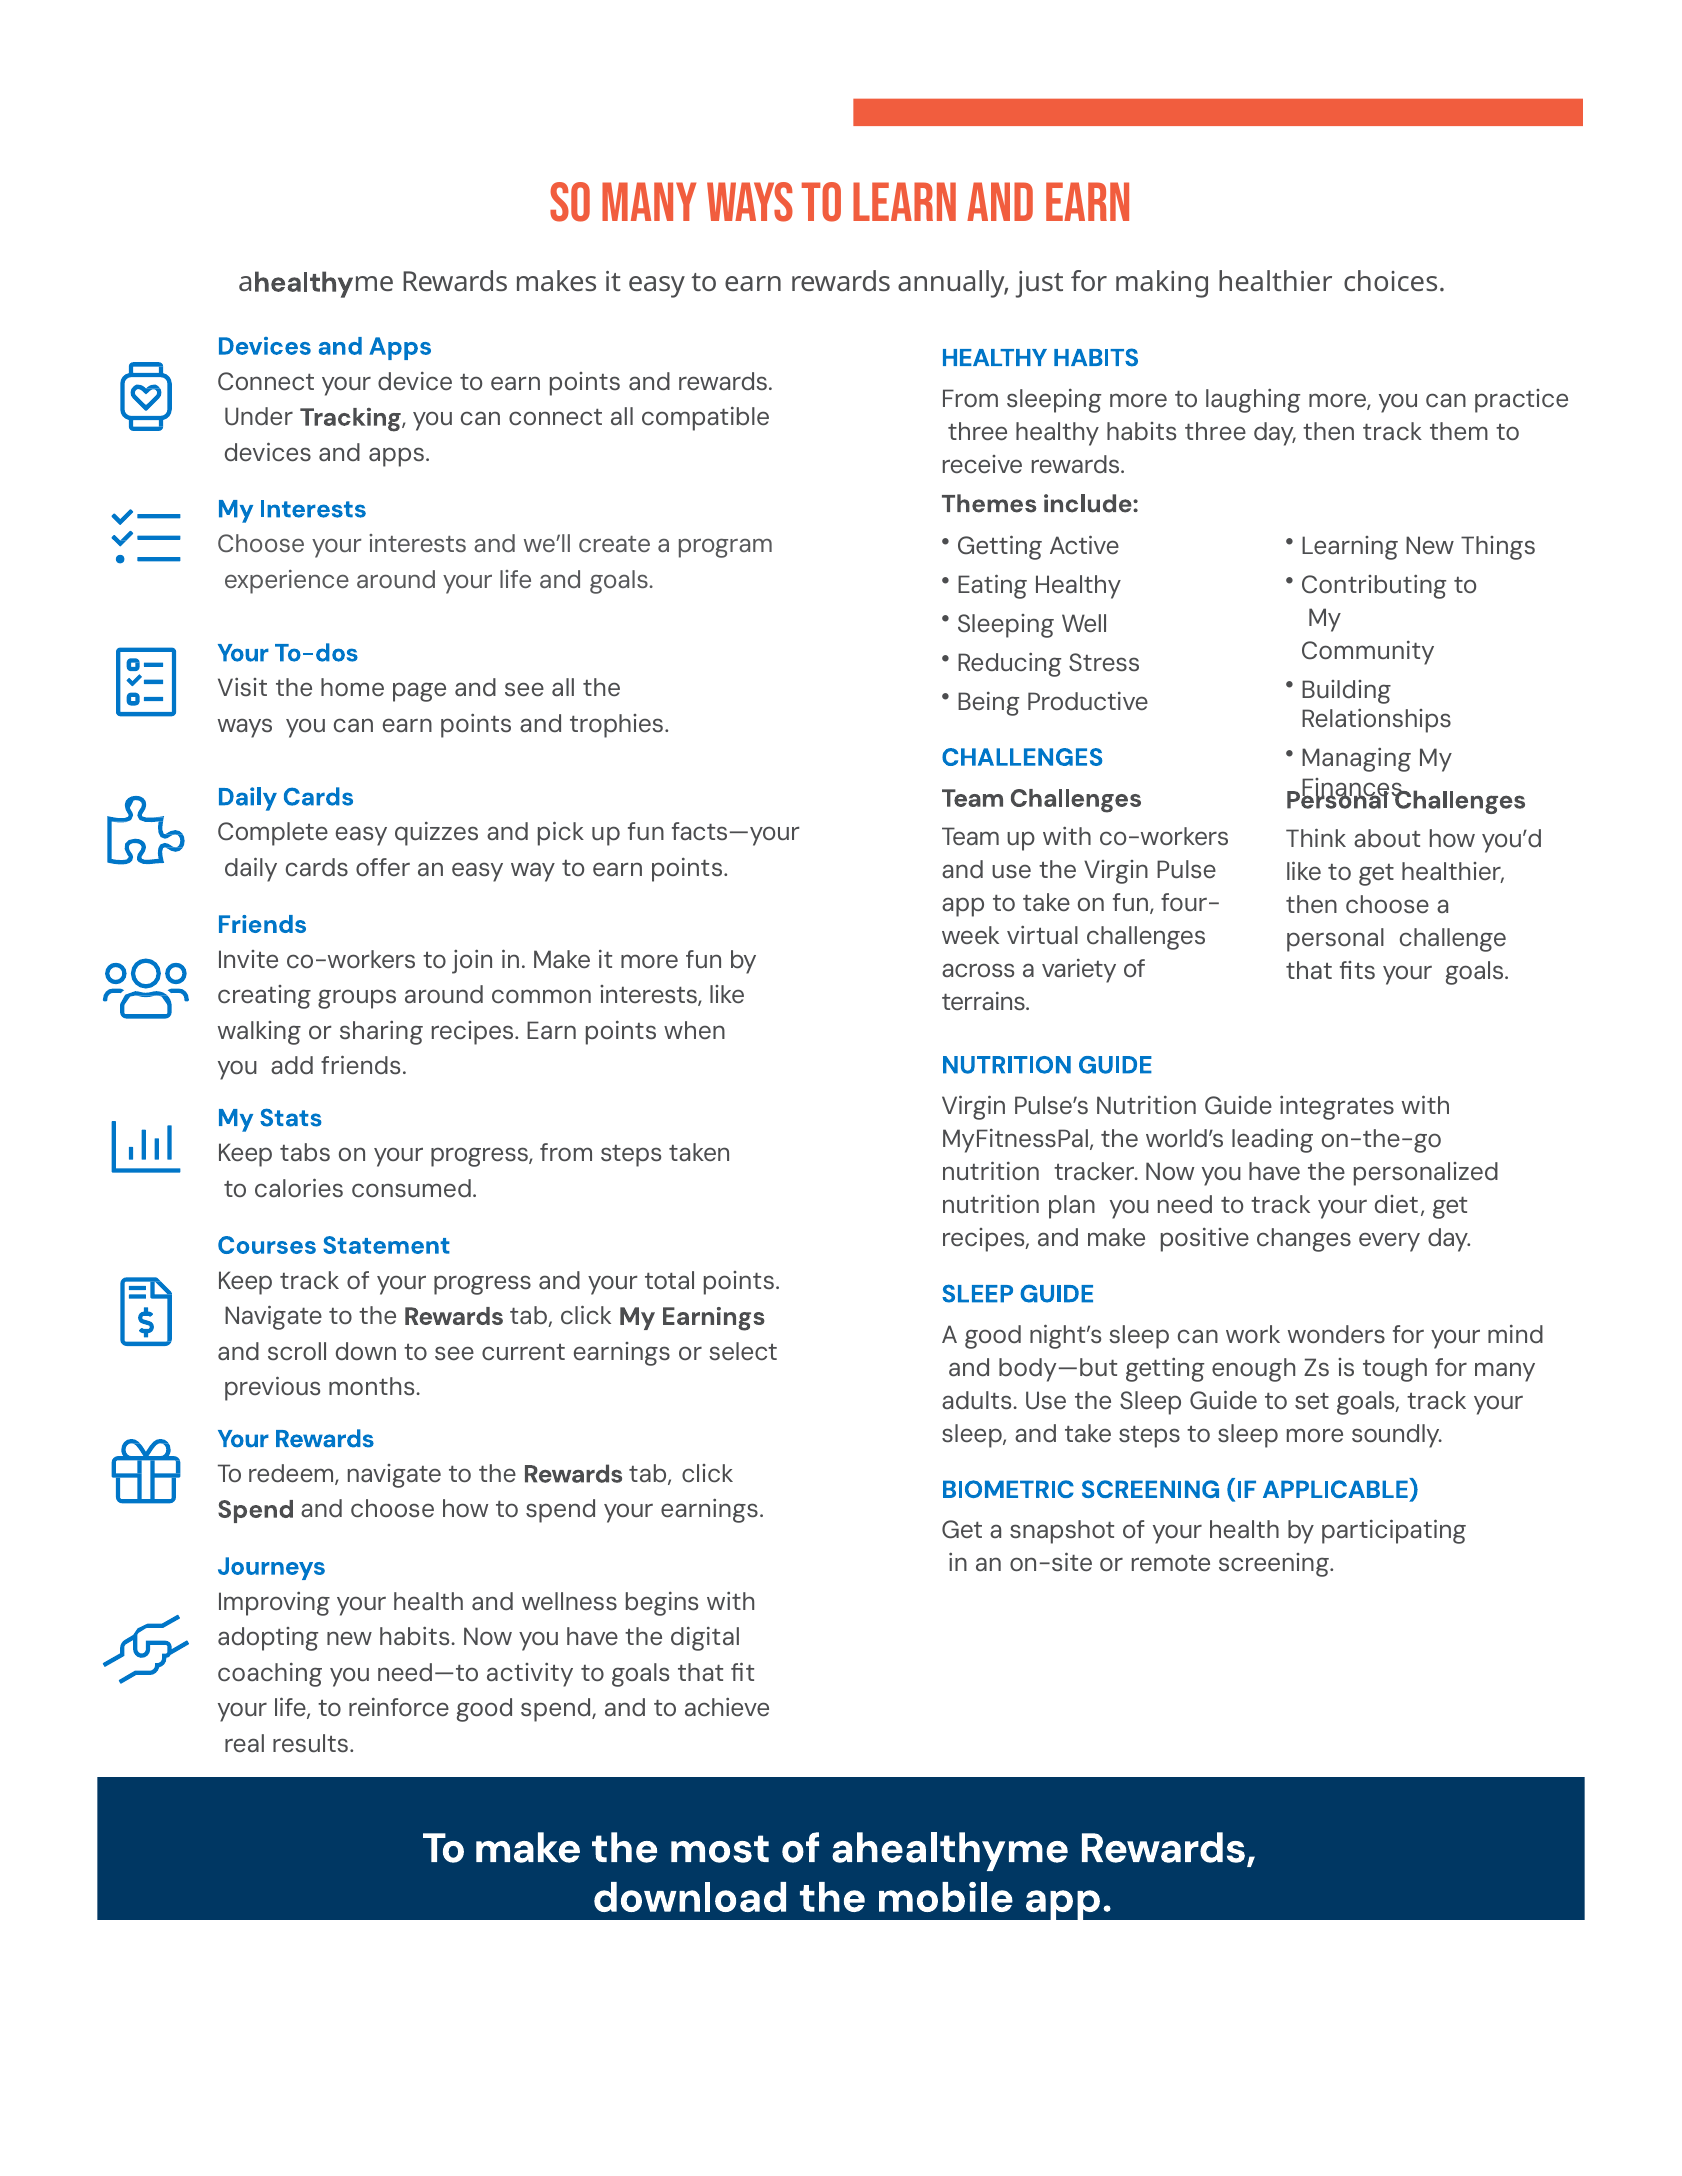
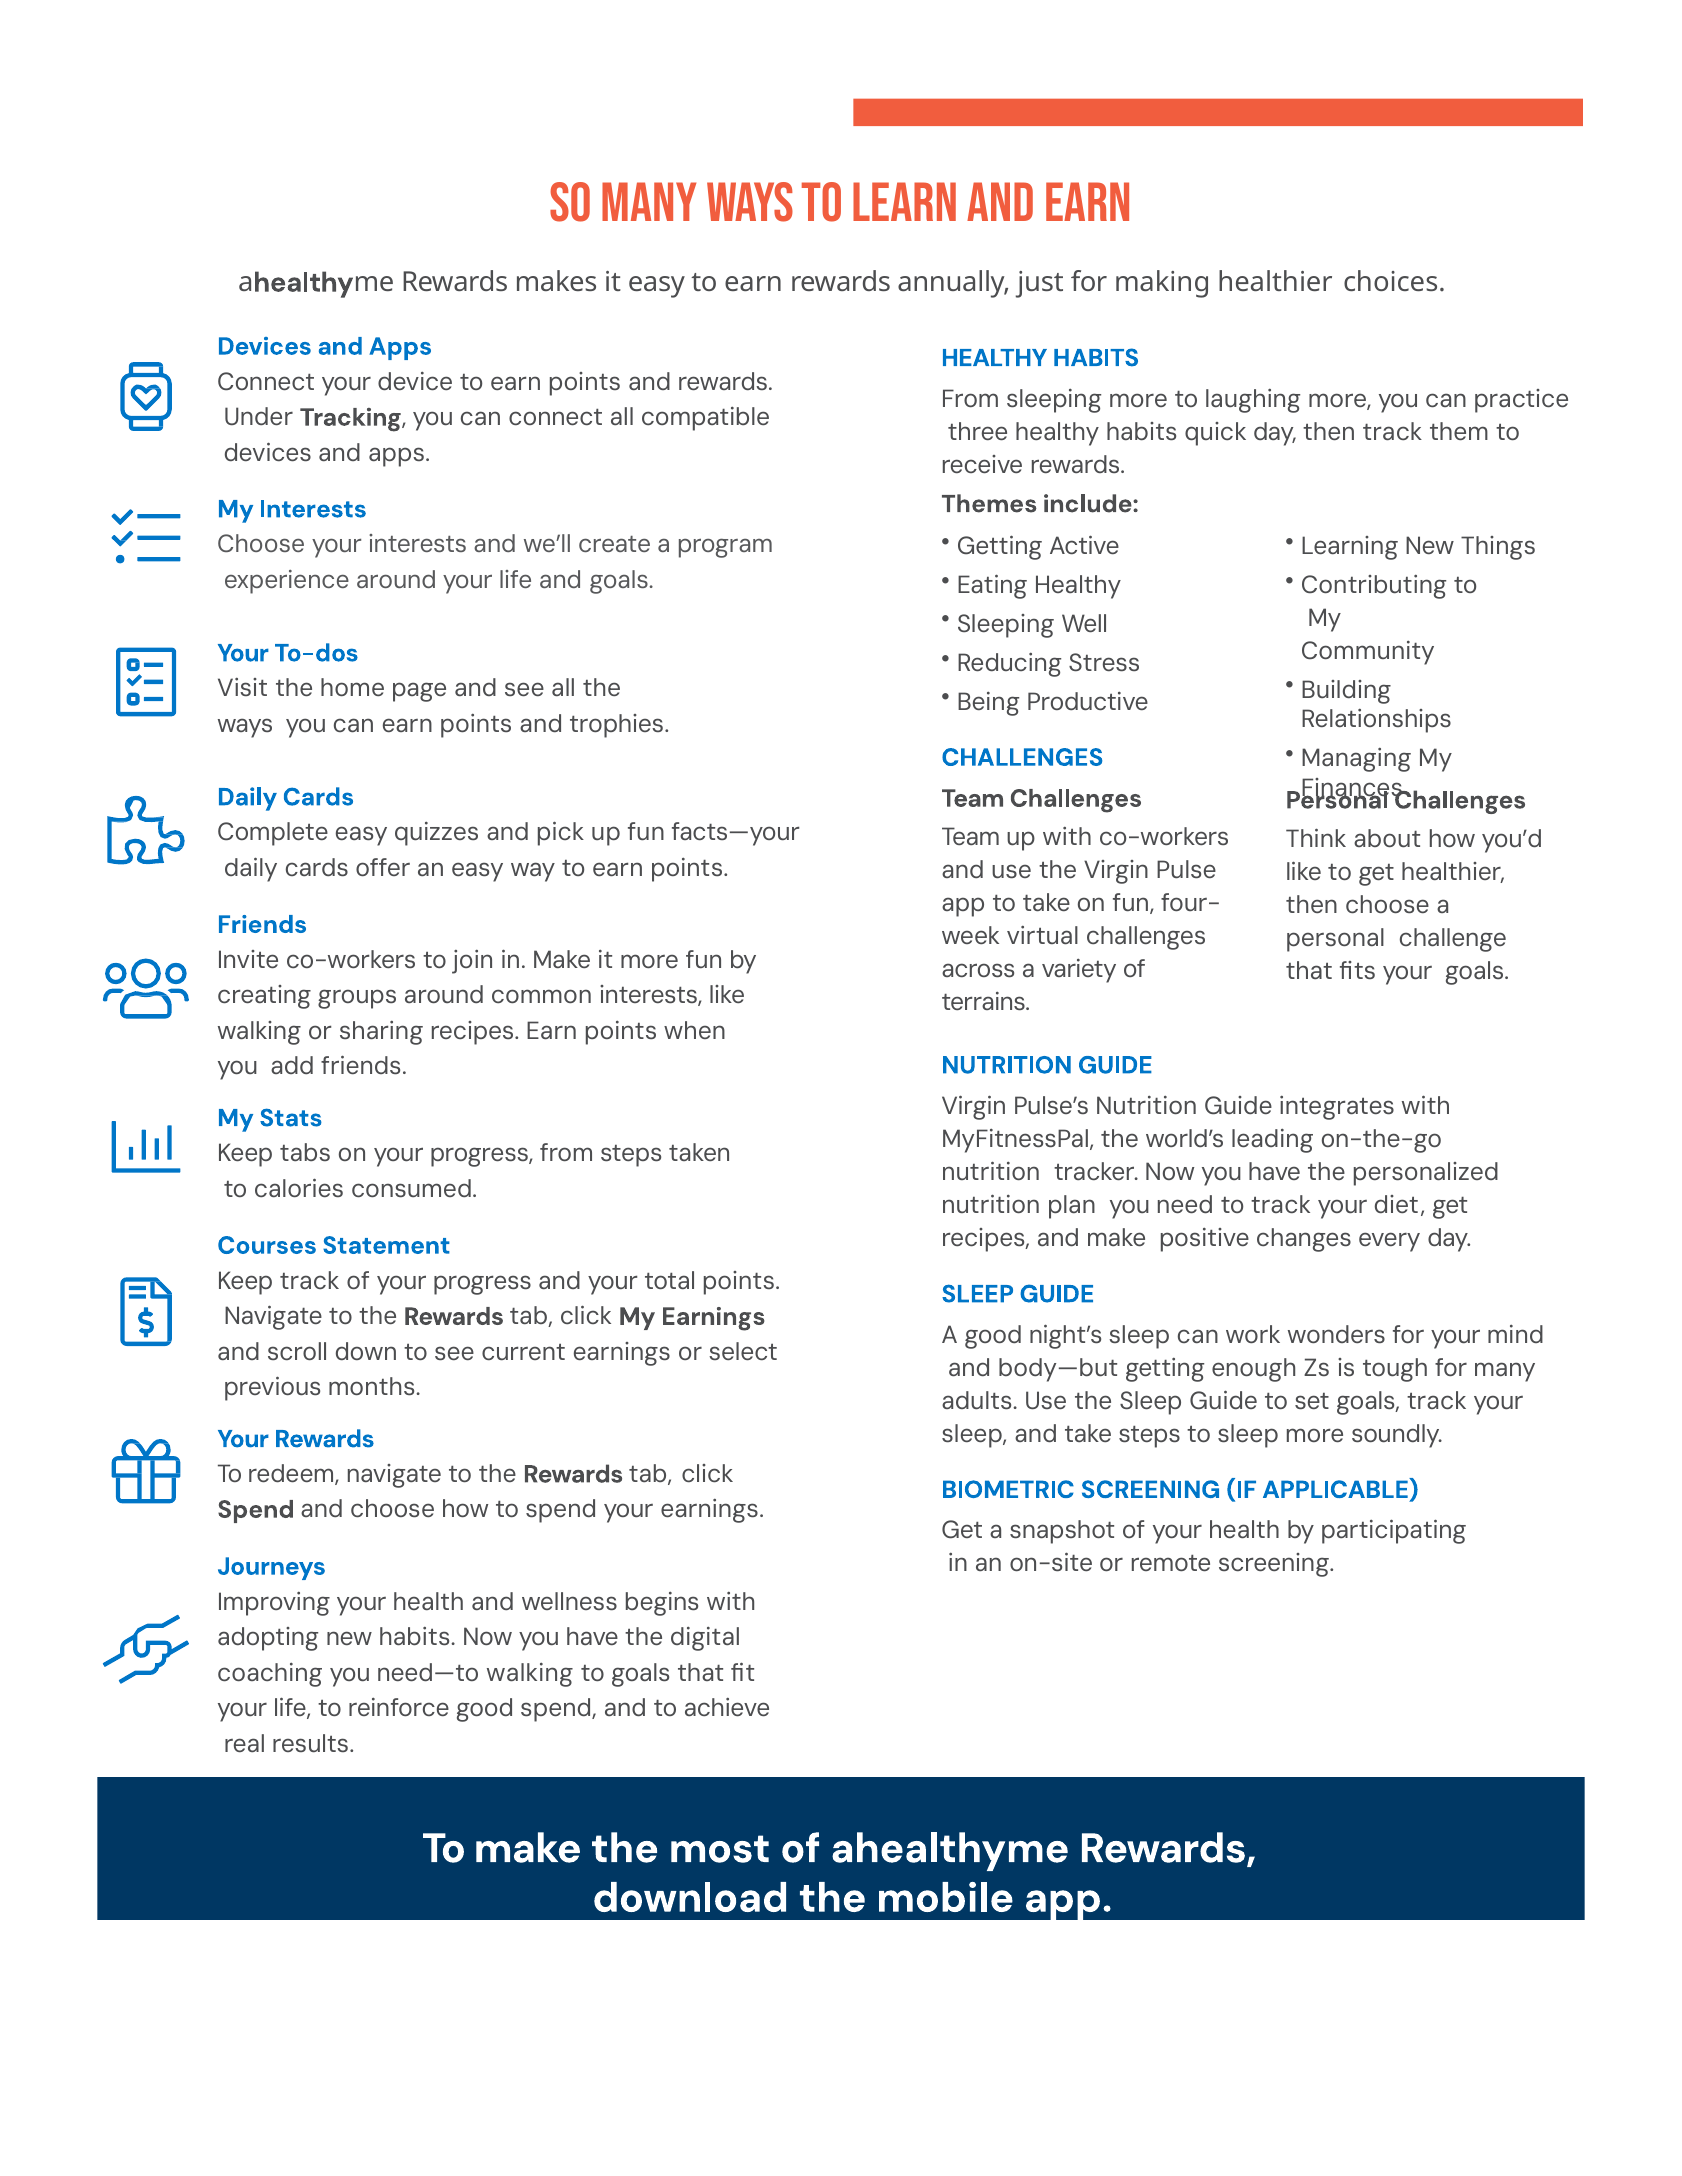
habits three: three -> quick
need—to activity: activity -> walking
